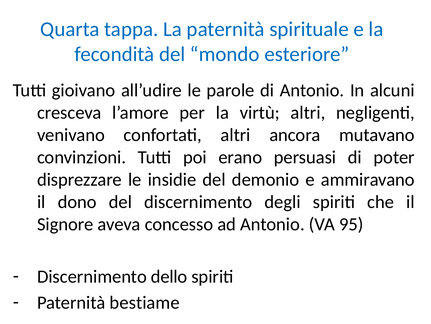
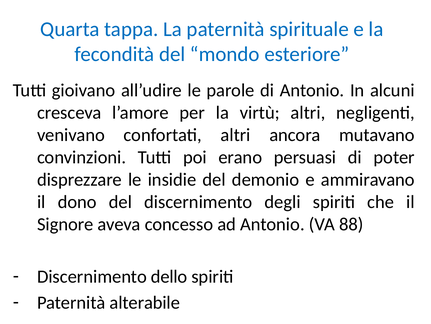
95: 95 -> 88
bestiame: bestiame -> alterabile
